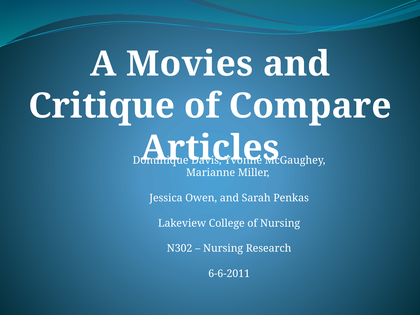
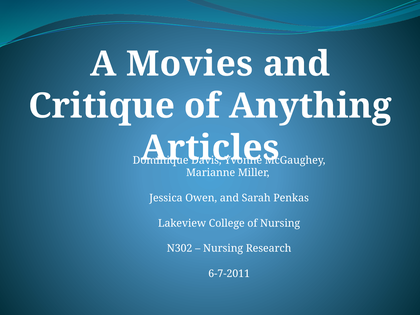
Compare: Compare -> Anything
6-6-2011: 6-6-2011 -> 6-7-2011
